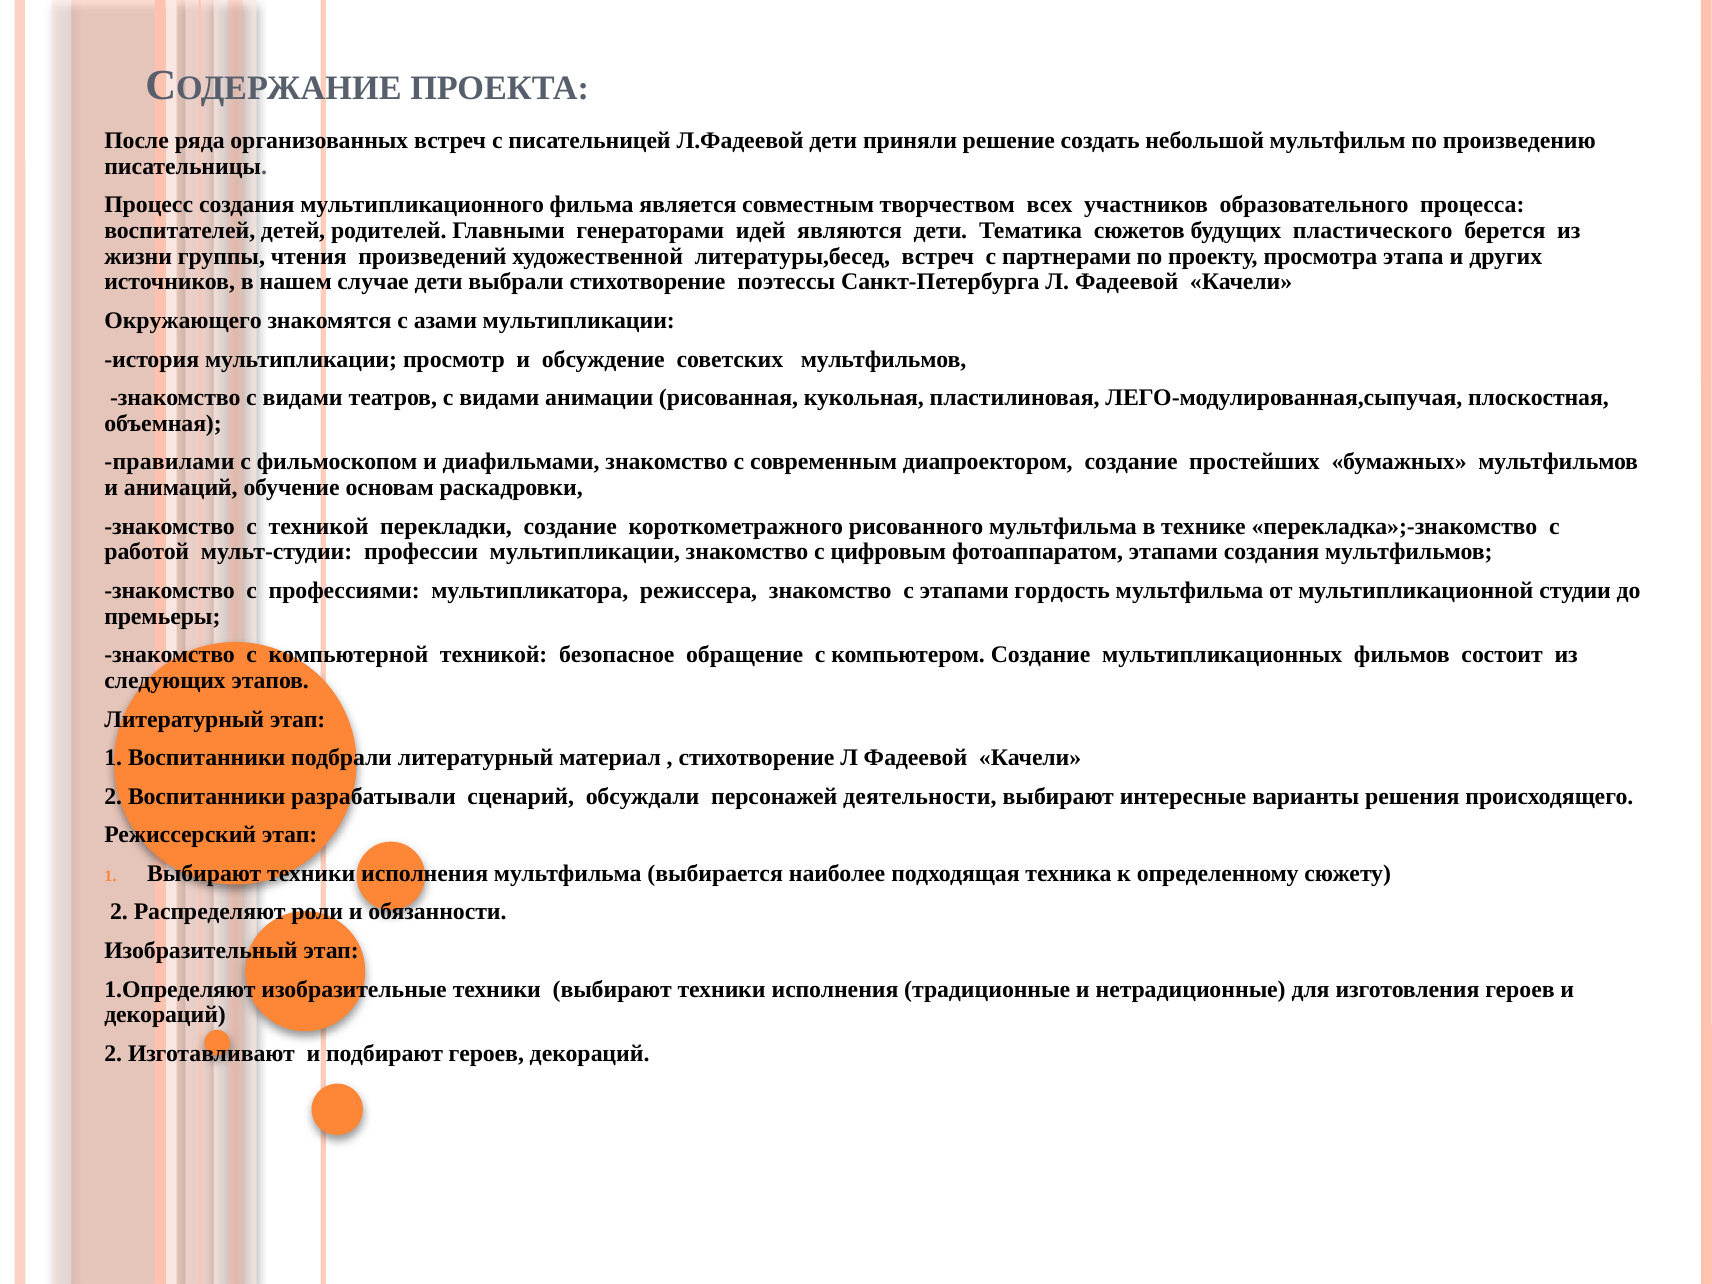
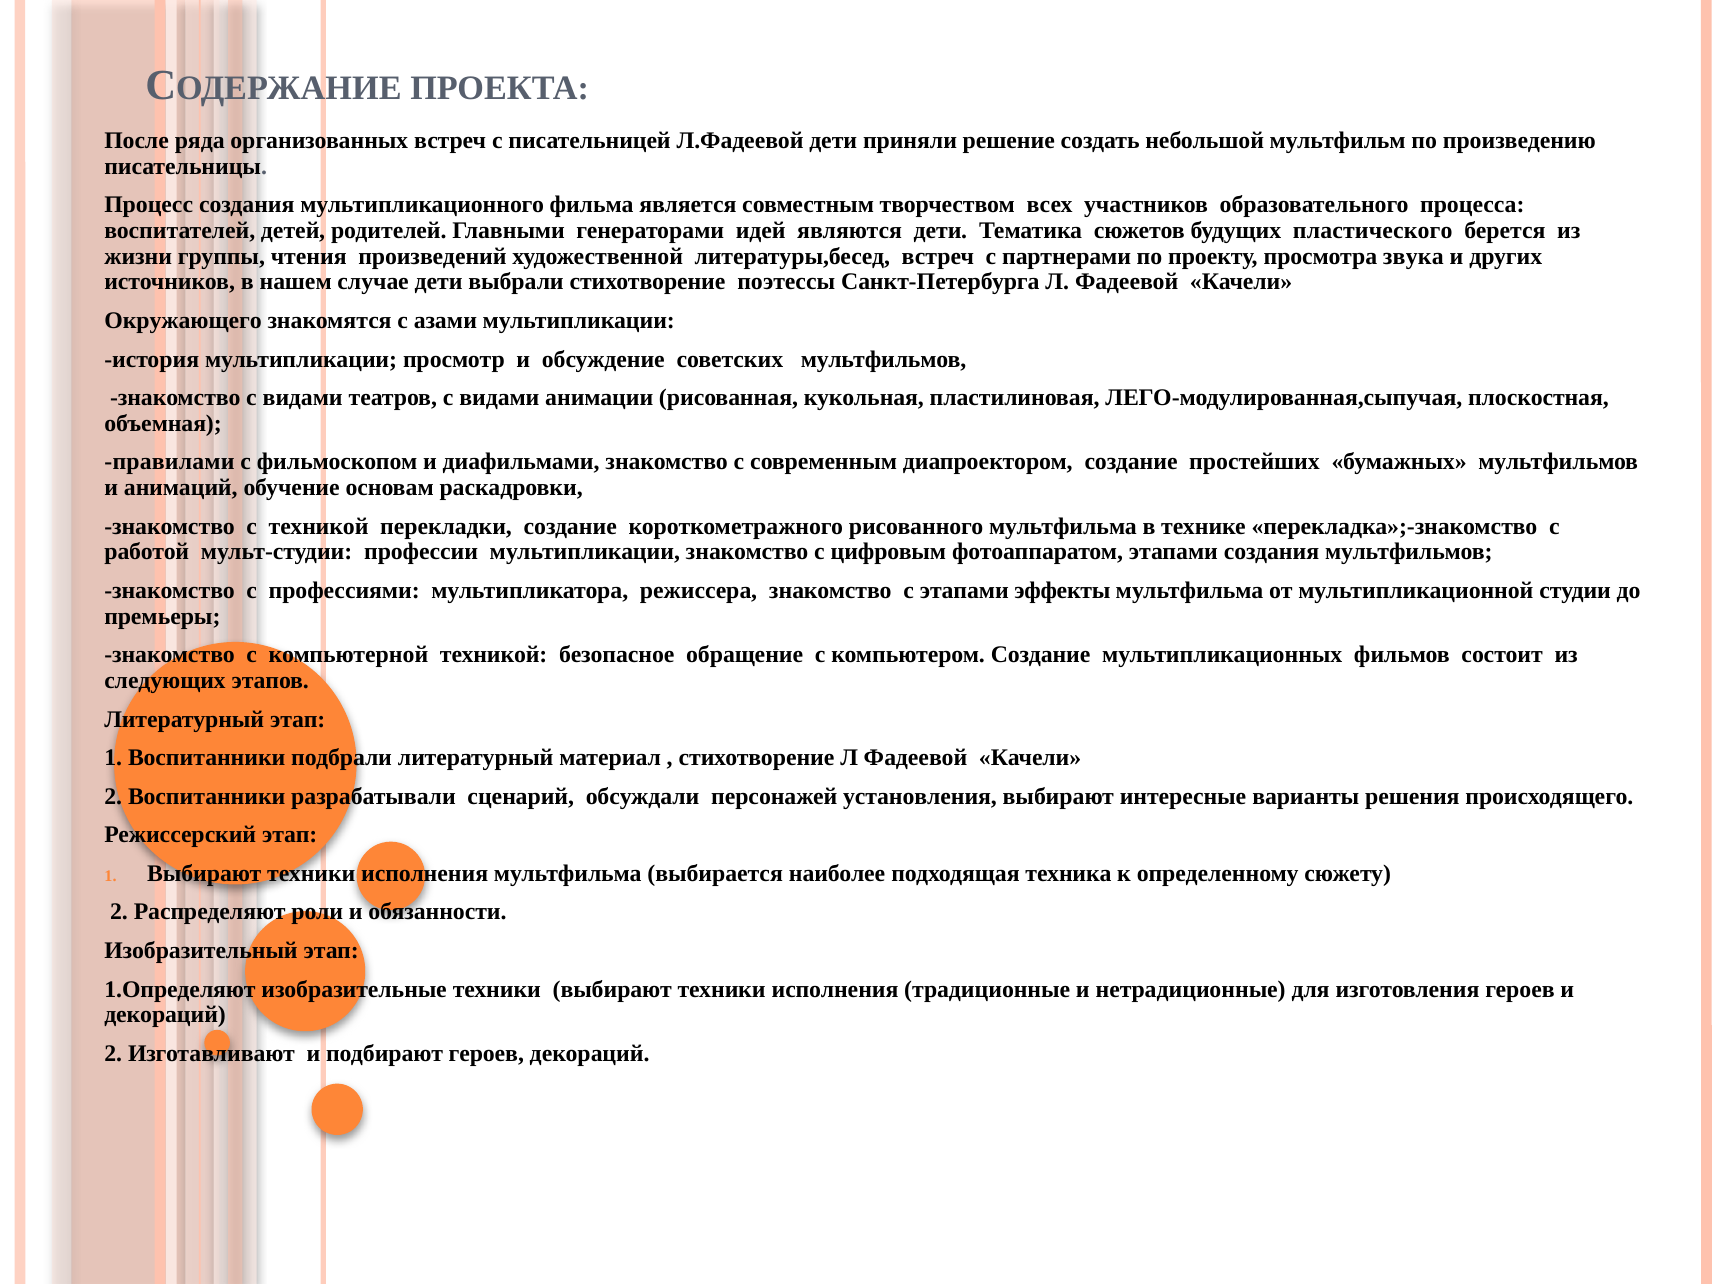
этапа: этапа -> звука
гордость: гордость -> эффекты
деятельности: деятельности -> установления
